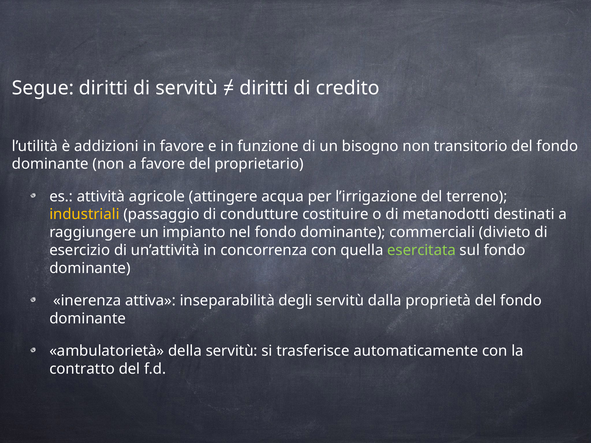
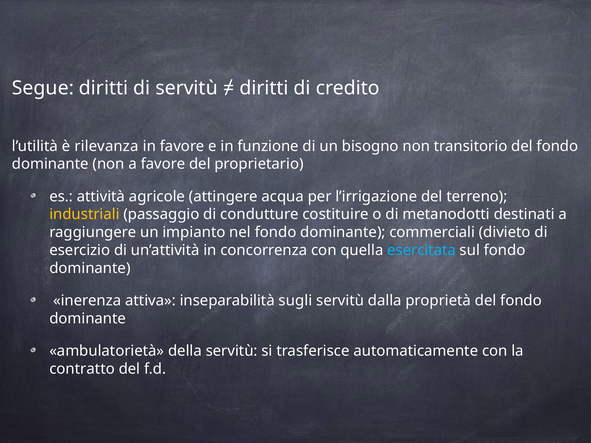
addizioni: addizioni -> rilevanza
esercitata colour: light green -> light blue
degli: degli -> sugli
